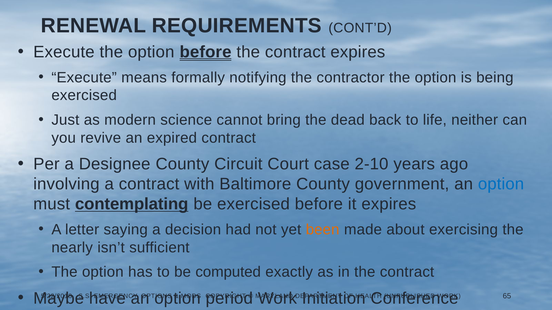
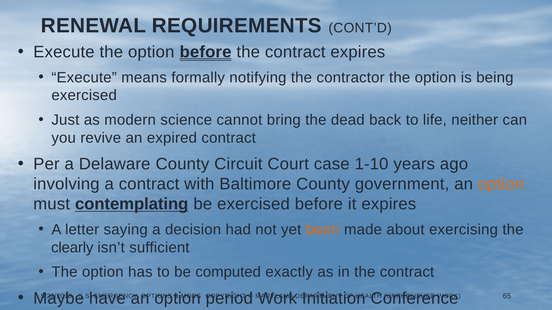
Designee: Designee -> Delaware
2-10: 2-10 -> 1-10
option at (501, 184) colour: blue -> orange
nearly: nearly -> clearly
